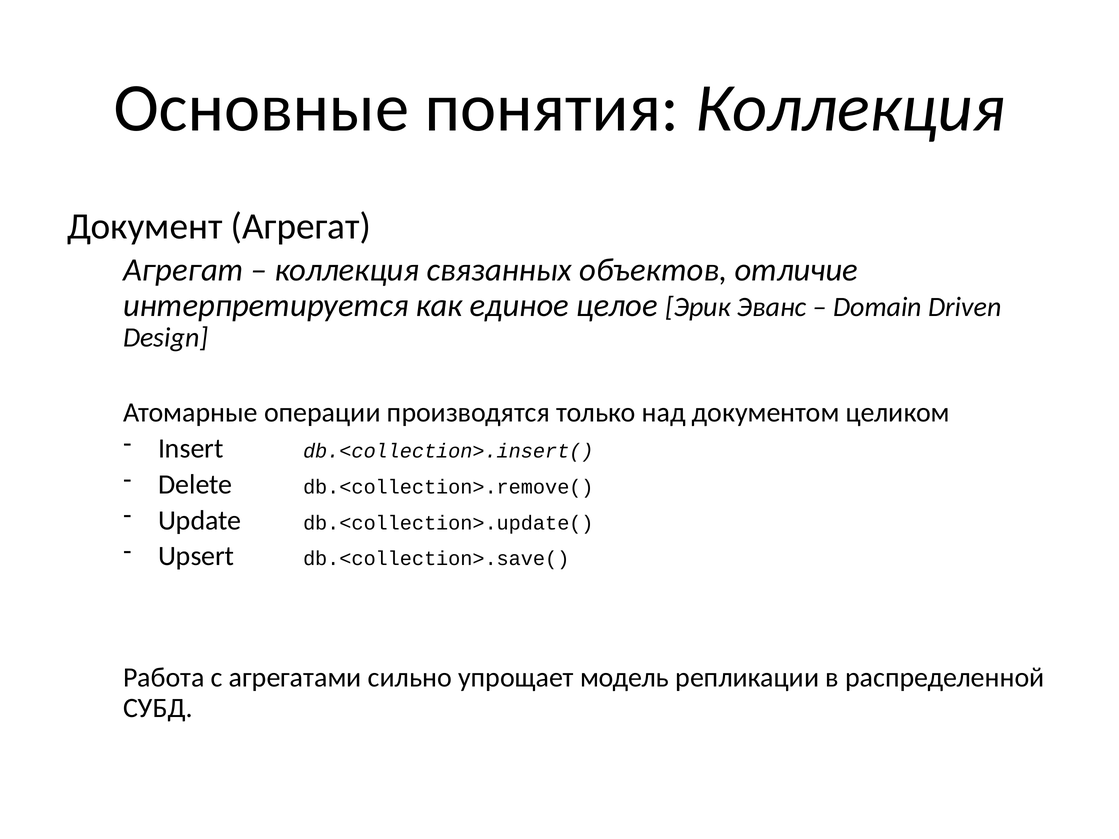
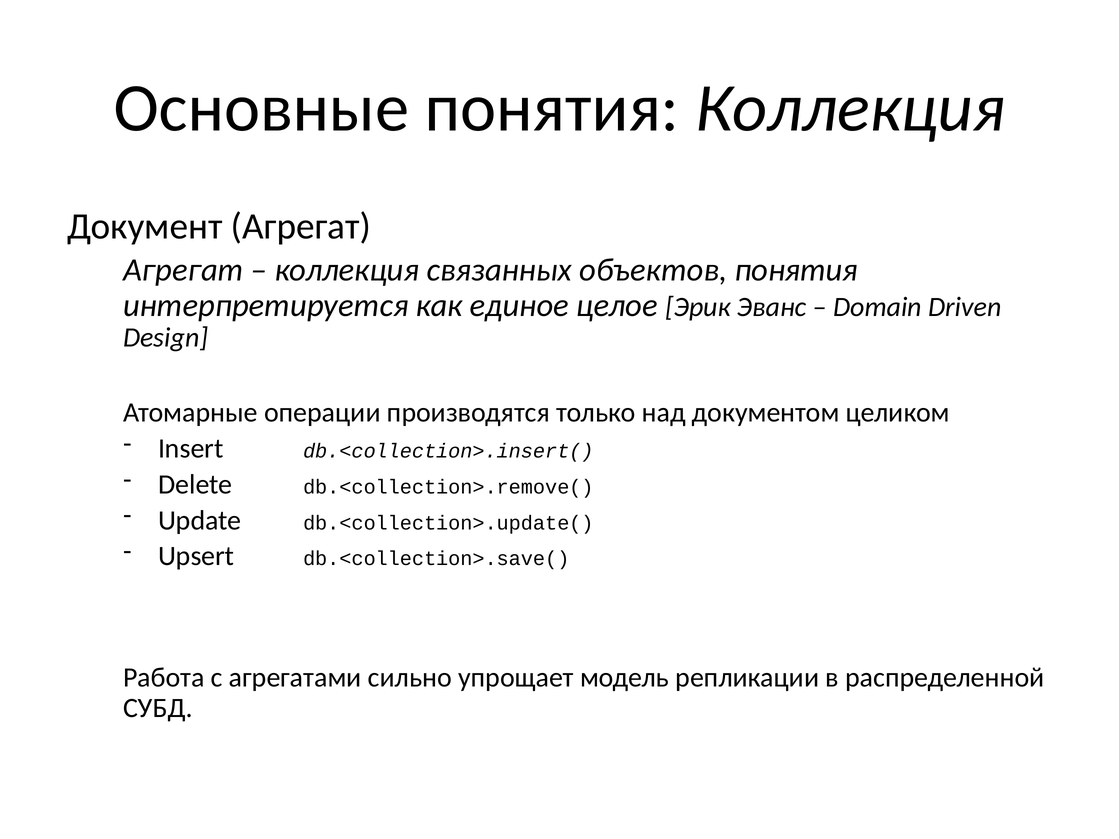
объектов отличие: отличие -> понятия
